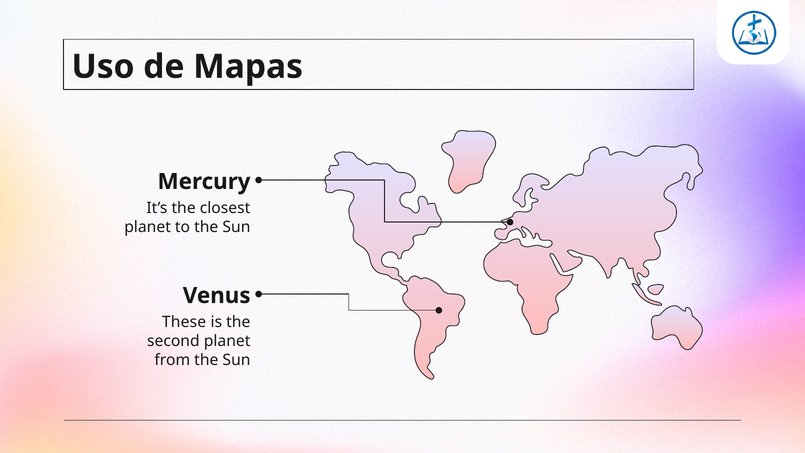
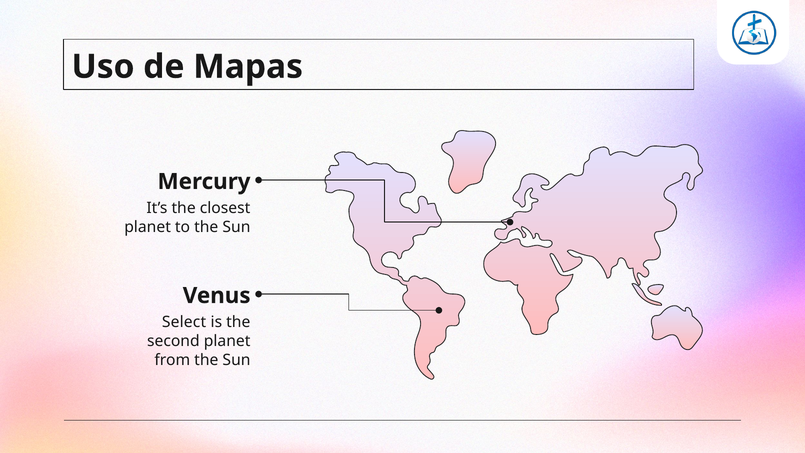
These: These -> Select
